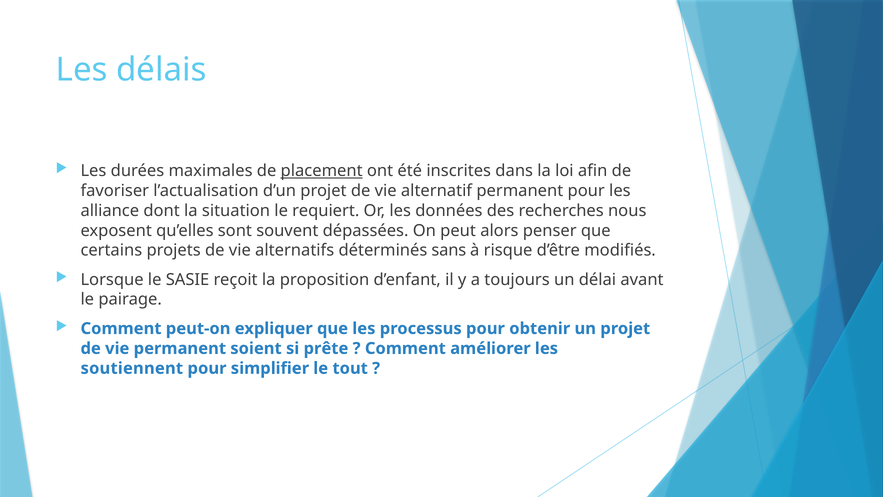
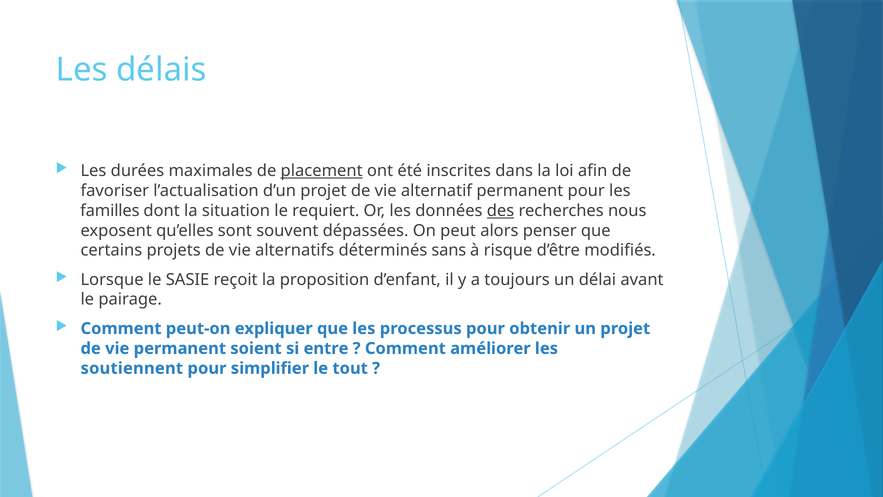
alliance: alliance -> familles
des underline: none -> present
prête: prête -> entre
